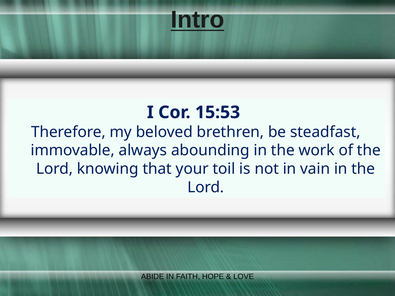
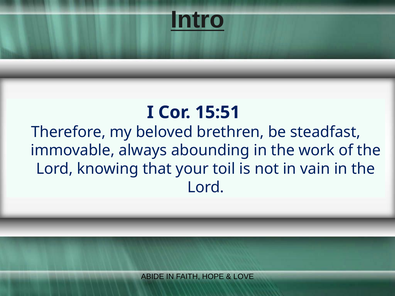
15:53: 15:53 -> 15:51
